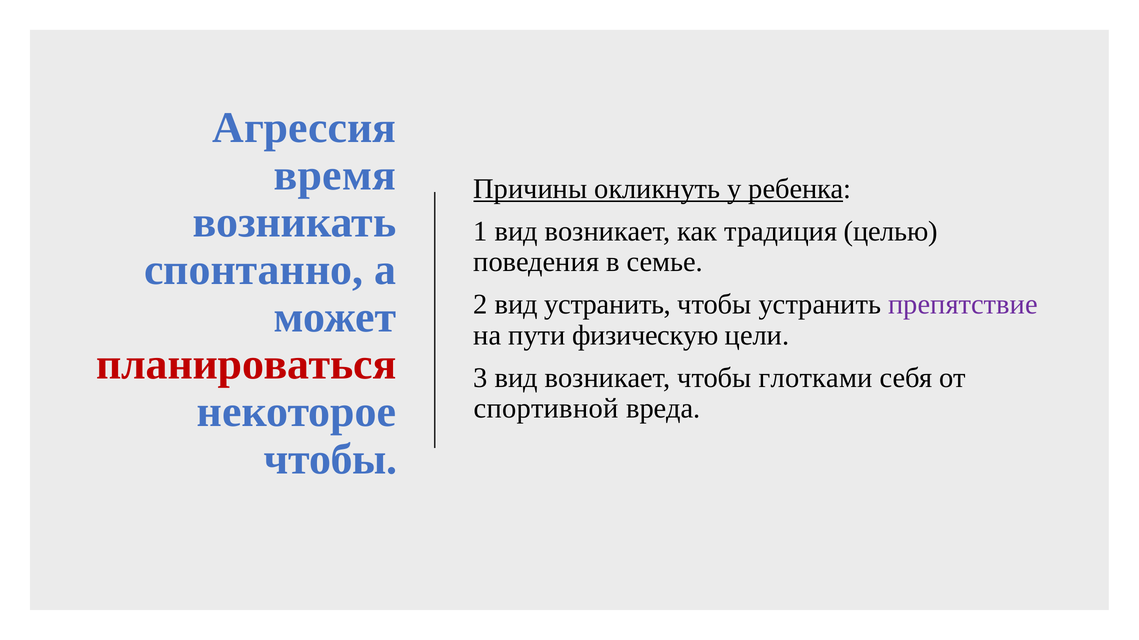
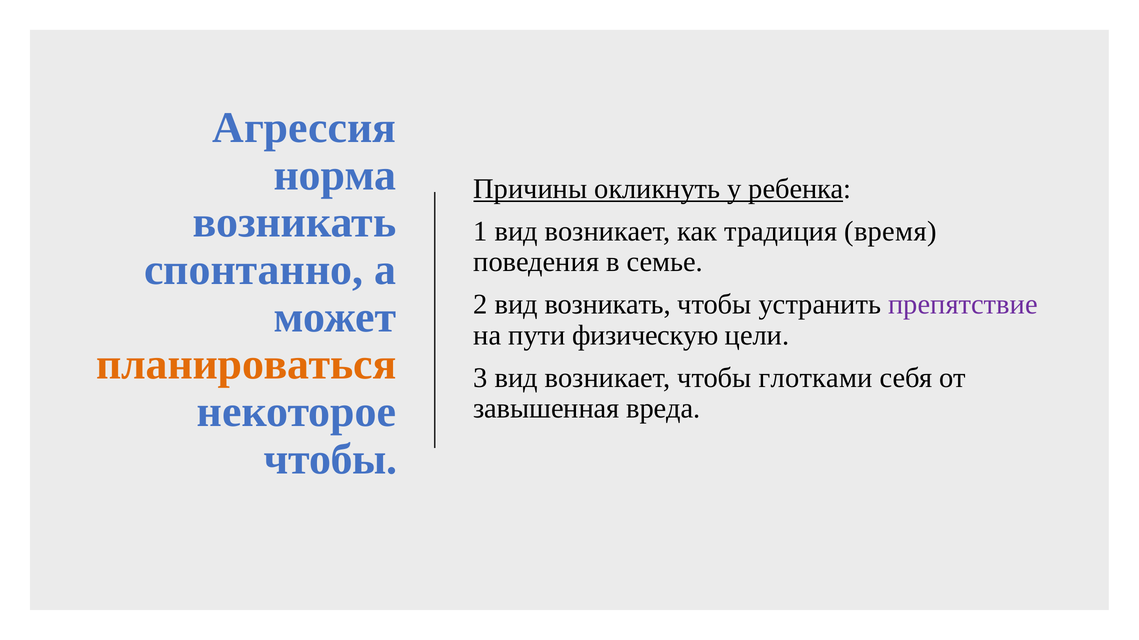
время: время -> норма
целью: целью -> время
вид устранить: устранить -> возникать
планироваться colour: red -> orange
спортивной: спортивной -> завышенная
